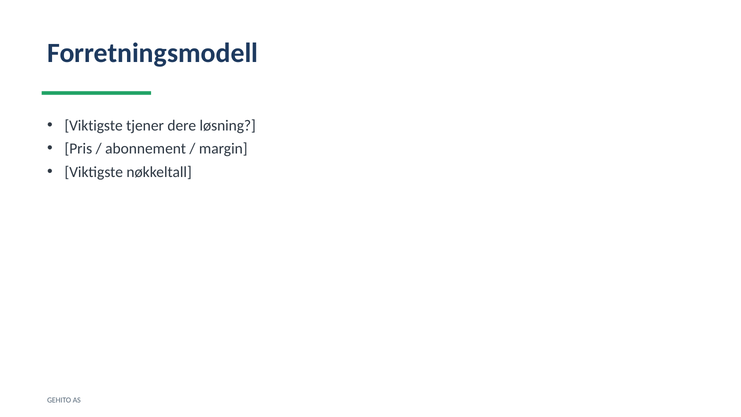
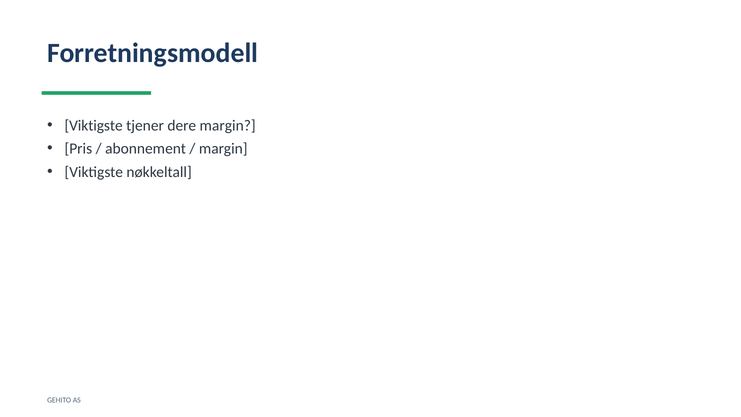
dere løsning: løsning -> margin
